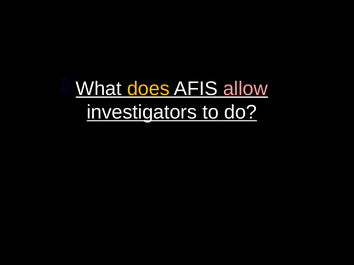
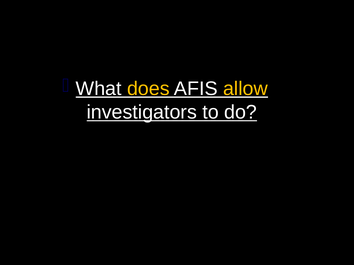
allow colour: pink -> yellow
